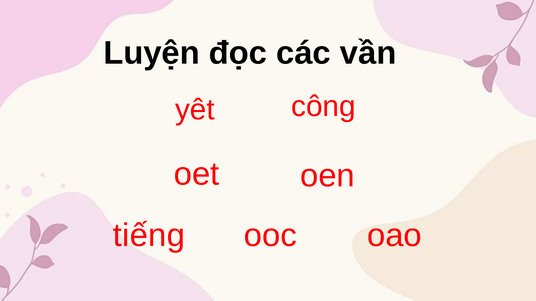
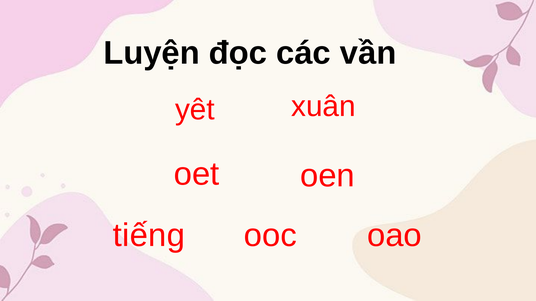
công: công -> xuân
